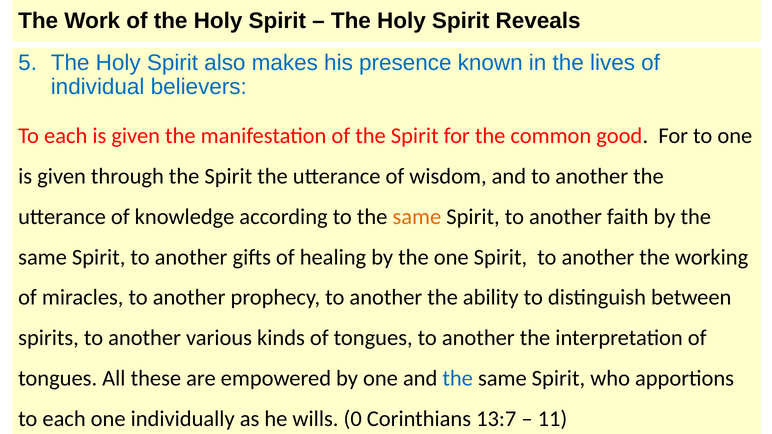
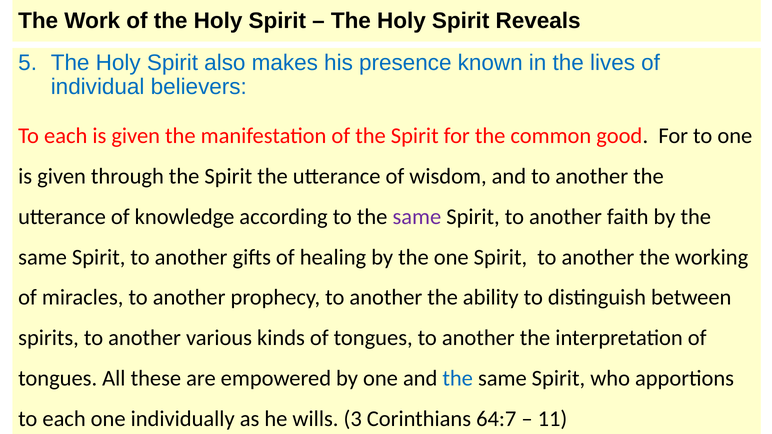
same at (417, 217) colour: orange -> purple
0: 0 -> 3
13:7: 13:7 -> 64:7
